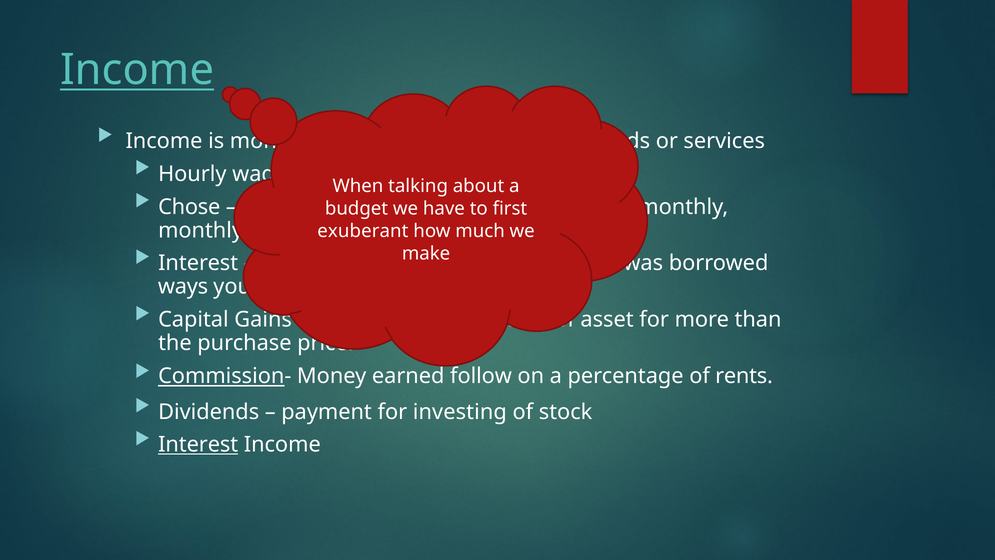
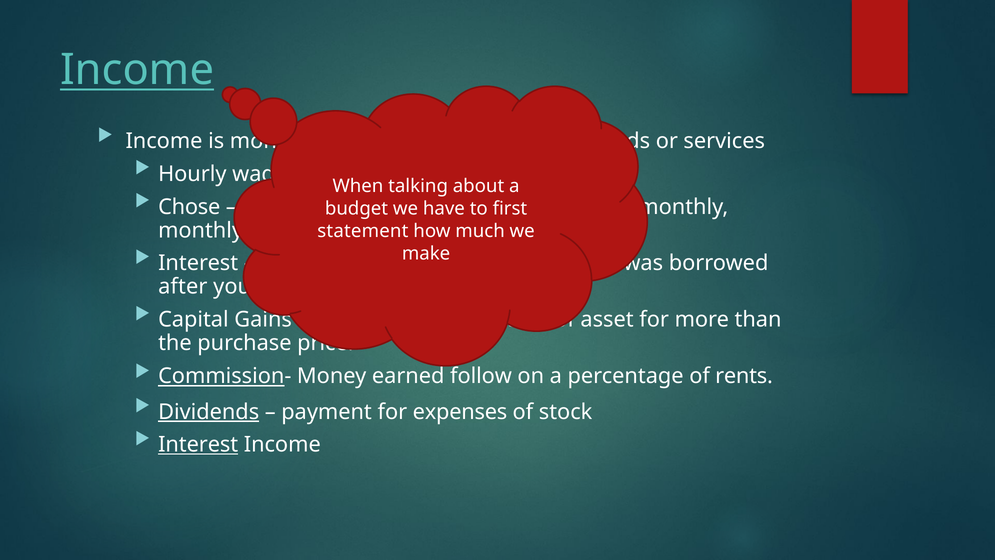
exuberant: exuberant -> statement
ways: ways -> after
Dividends underline: none -> present
investing: investing -> expenses
